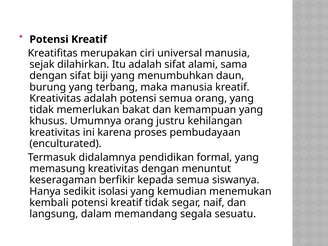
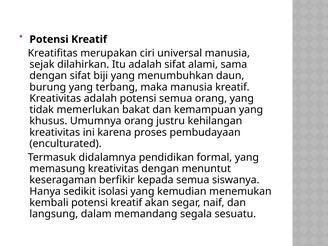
kreatif tidak: tidak -> akan
